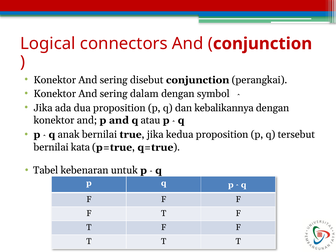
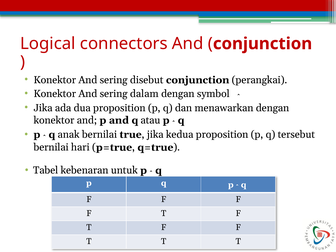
kebalikannya: kebalikannya -> menawarkan
kata: kata -> hari
